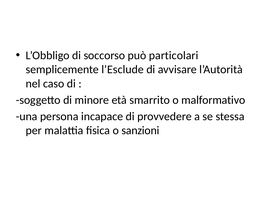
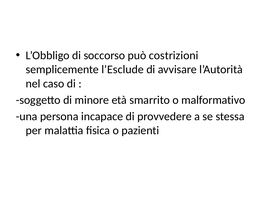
particolari: particolari -> costrizioni
sanzioni: sanzioni -> pazienti
